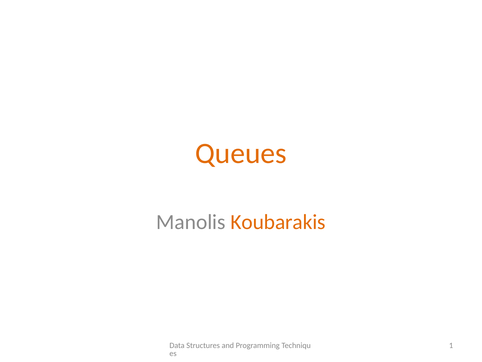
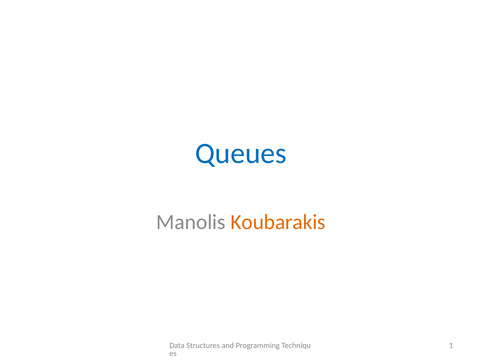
Queues colour: orange -> blue
